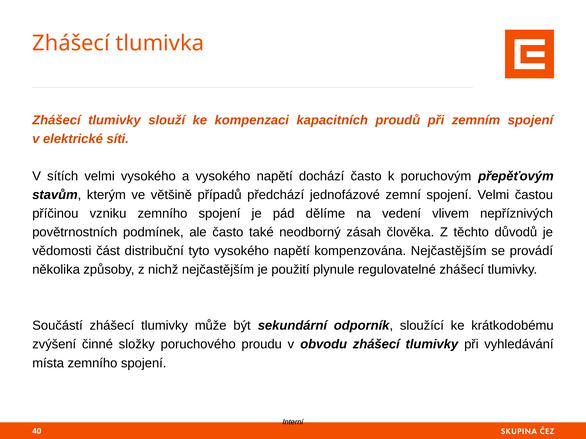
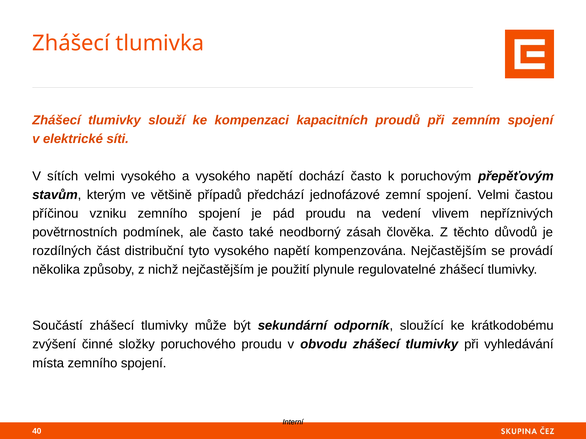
pád dělíme: dělíme -> proudu
vědomosti: vědomosti -> rozdílných
